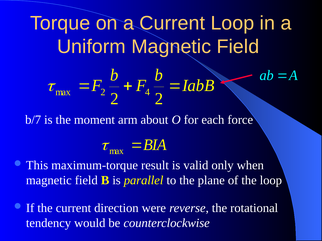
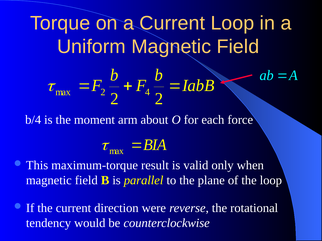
b/7: b/7 -> b/4
